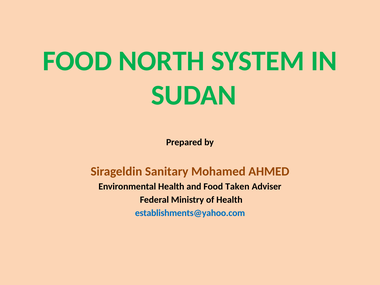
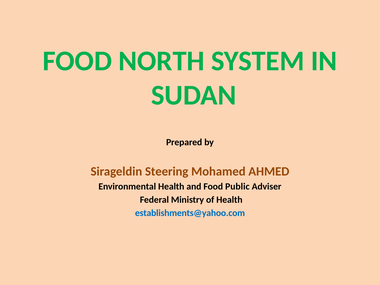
Sanitary: Sanitary -> Steering
Taken: Taken -> Public
